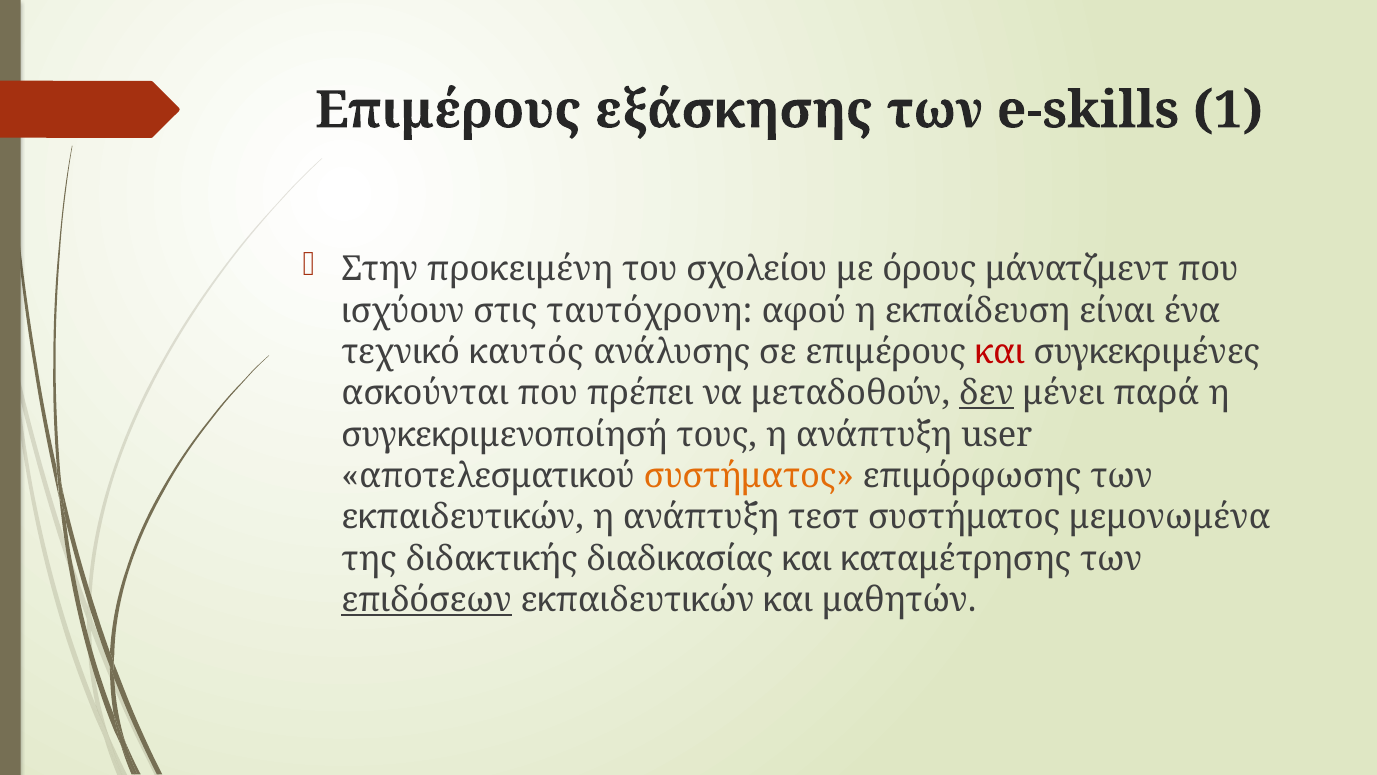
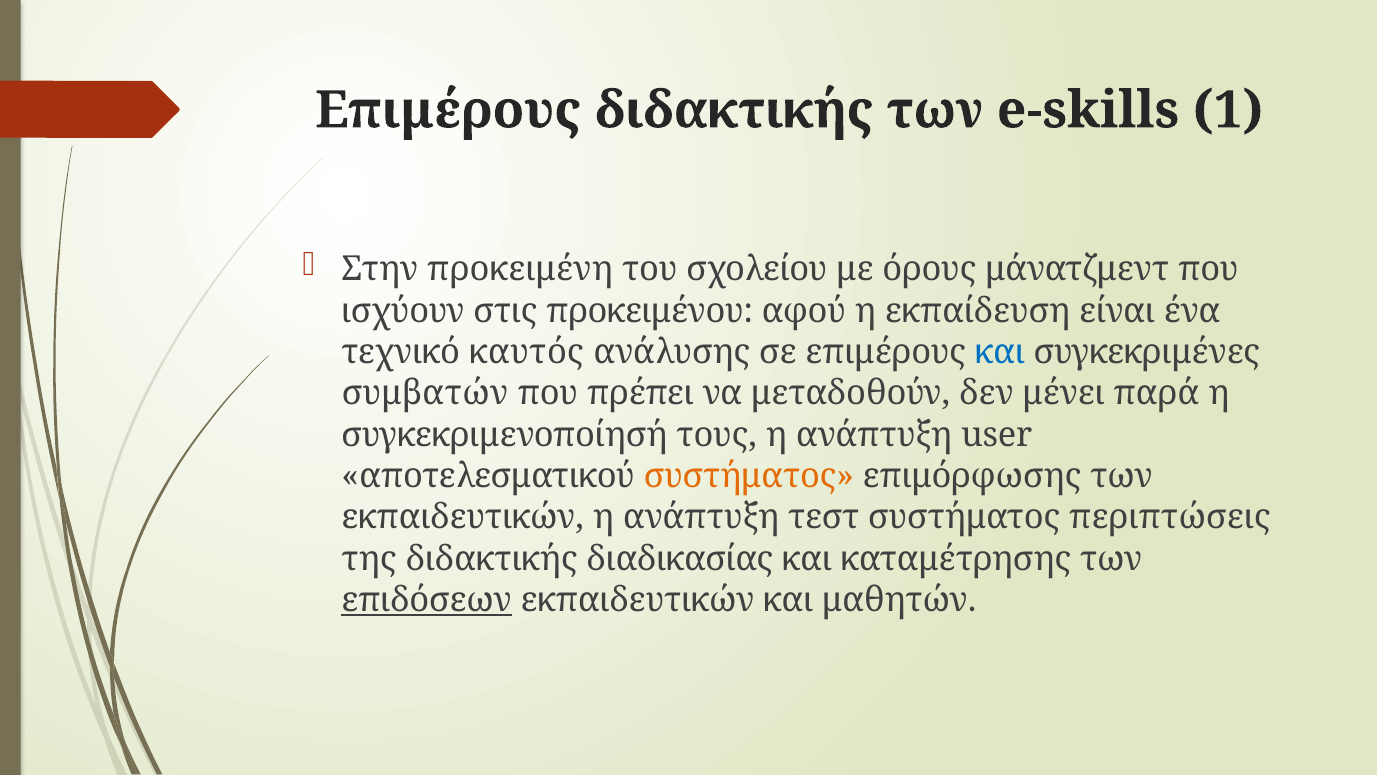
Επιμέρους εξάσκησης: εξάσκησης -> διδακτικής
ταυτόχρονη: ταυτόχρονη -> προκειμένου
και at (1000, 352) colour: red -> blue
ασκούνται: ασκούνται -> συμβατών
δεν underline: present -> none
μεμονωμένα: μεμονωμένα -> περιπτώσεις
